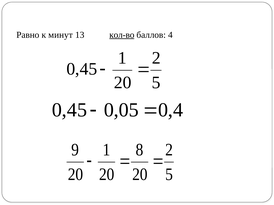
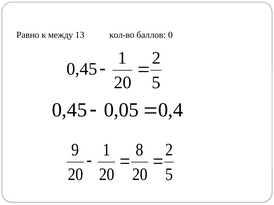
минут: минут -> между
кол-во underline: present -> none
баллов 4: 4 -> 0
